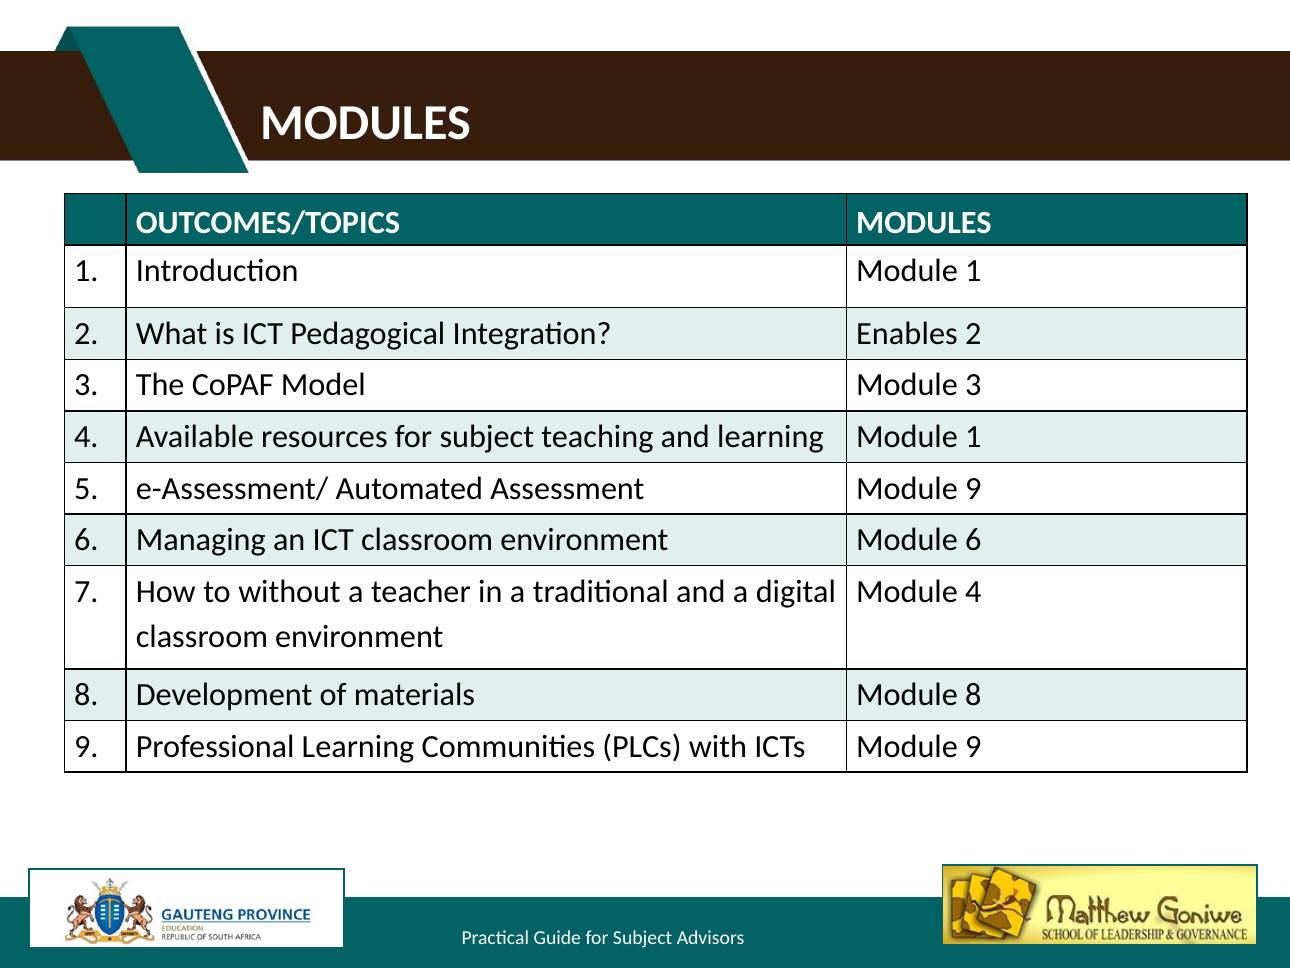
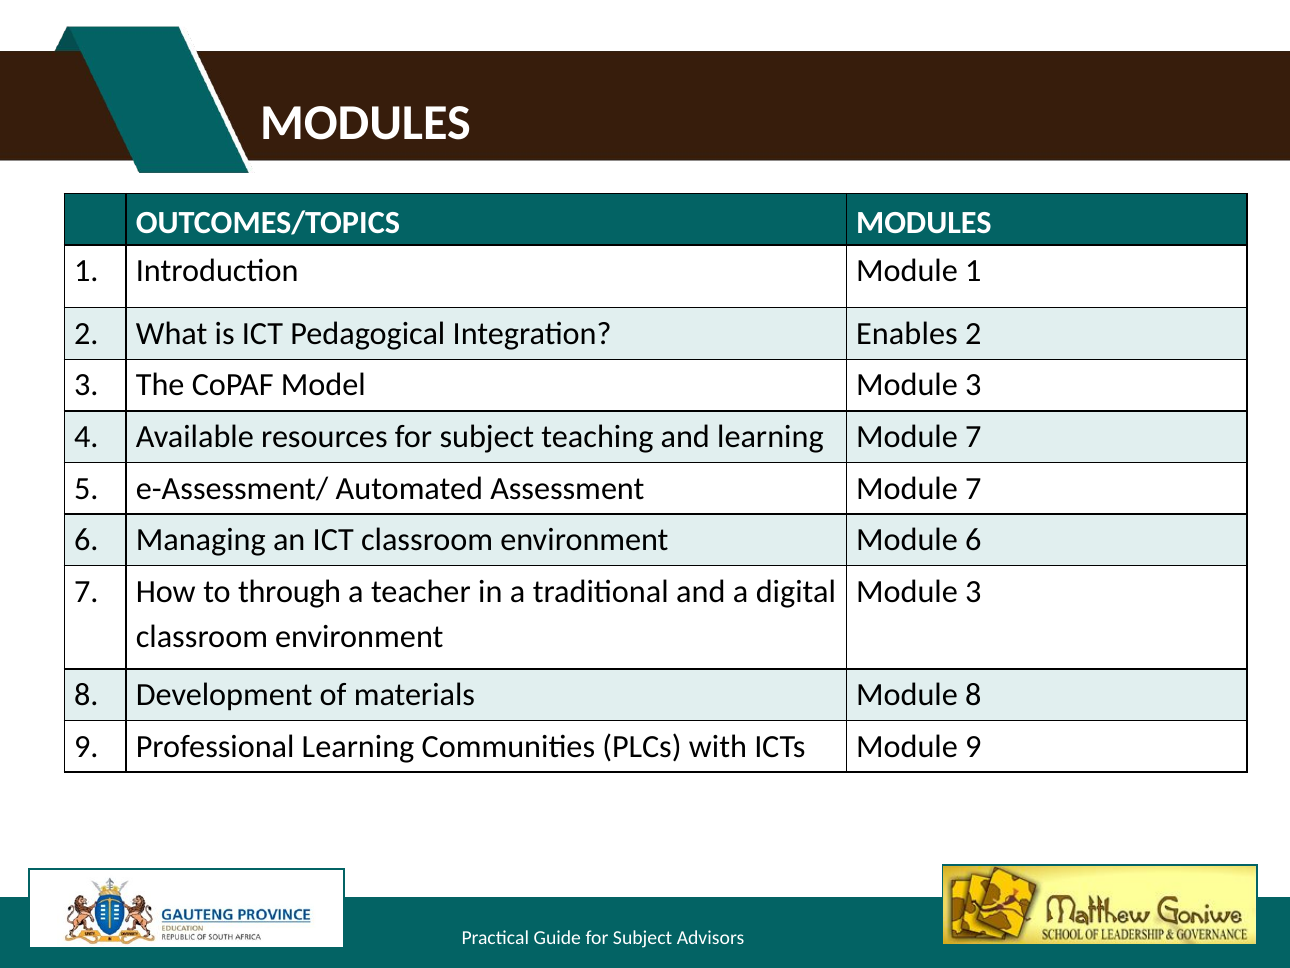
learning Module 1: 1 -> 7
Assessment Module 9: 9 -> 7
without: without -> through
4 at (973, 591): 4 -> 3
